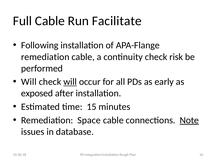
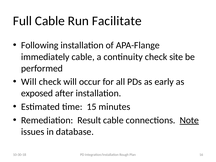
remediation at (45, 57): remediation -> immediately
risk: risk -> site
will at (70, 82) underline: present -> none
Space: Space -> Result
